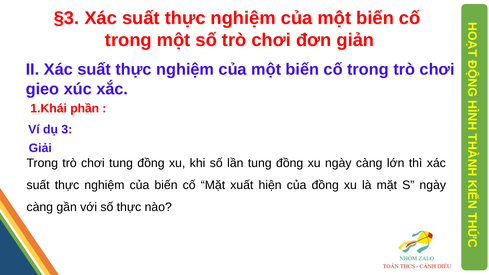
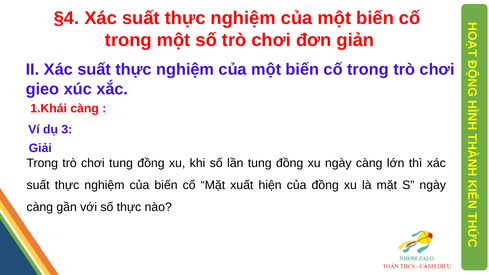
§3: §3 -> §4
1.Khái phần: phần -> càng
